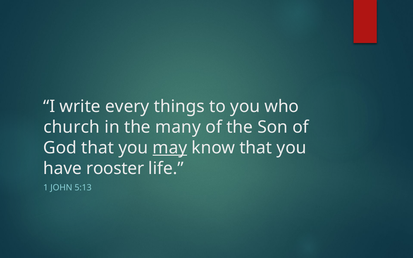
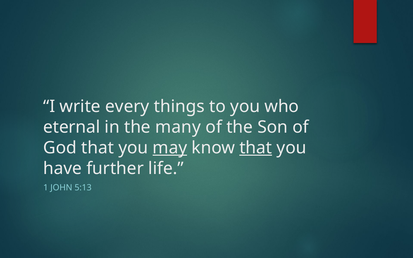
church: church -> eternal
that at (256, 148) underline: none -> present
rooster: rooster -> further
